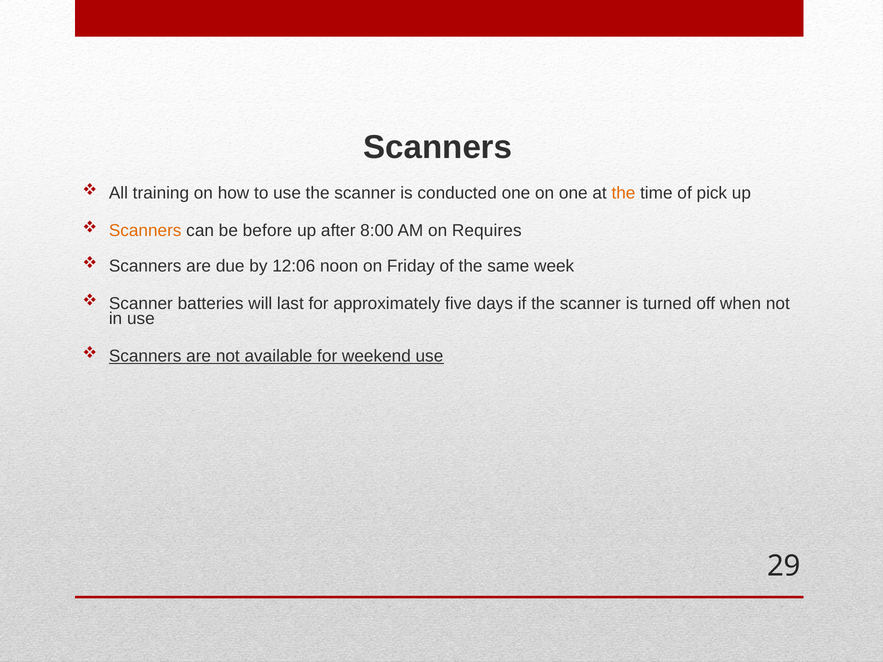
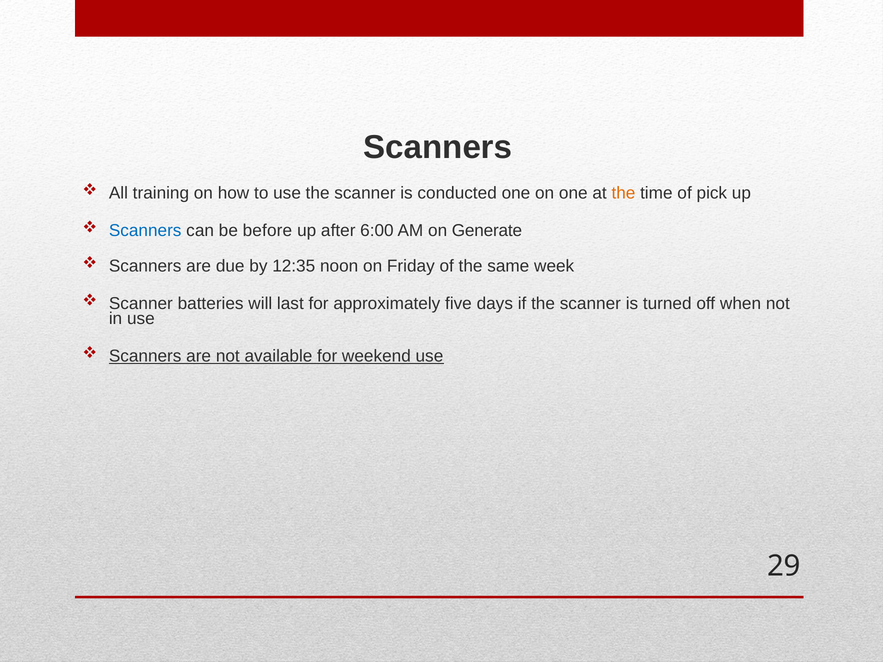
Scanners at (145, 230) colour: orange -> blue
8:00: 8:00 -> 6:00
Requires: Requires -> Generate
12:06: 12:06 -> 12:35
